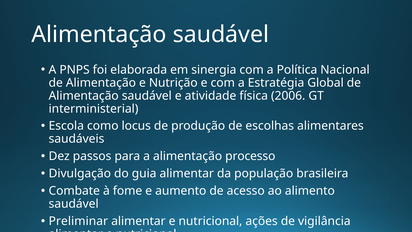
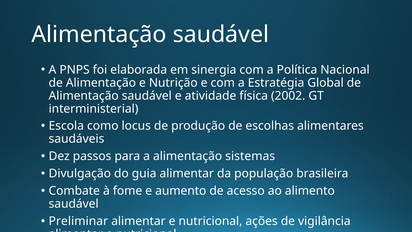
2006: 2006 -> 2002
processo: processo -> sistemas
